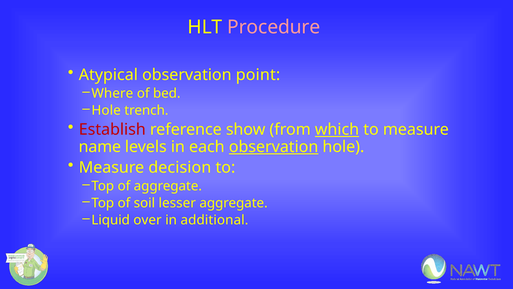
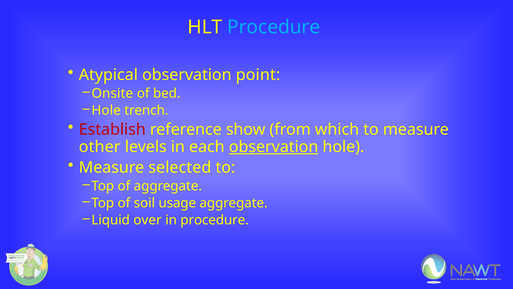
Procedure at (274, 27) colour: pink -> light blue
Where: Where -> Onsite
which underline: present -> none
name: name -> other
decision: decision -> selected
lesser: lesser -> usage
in additional: additional -> procedure
